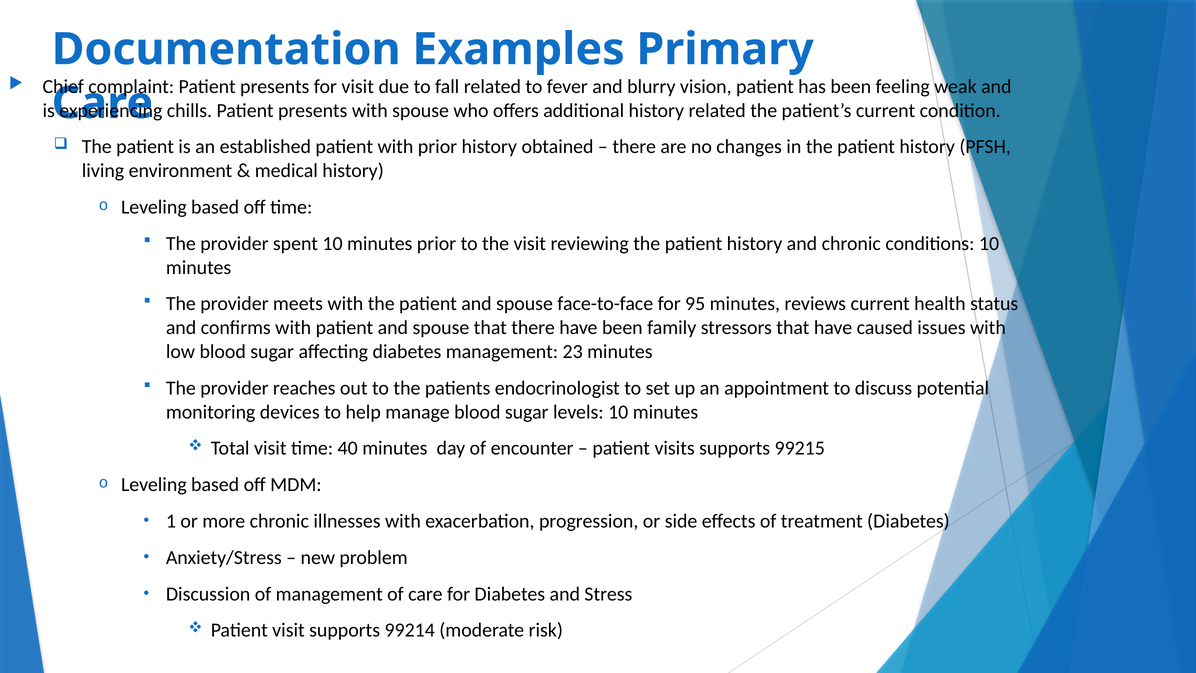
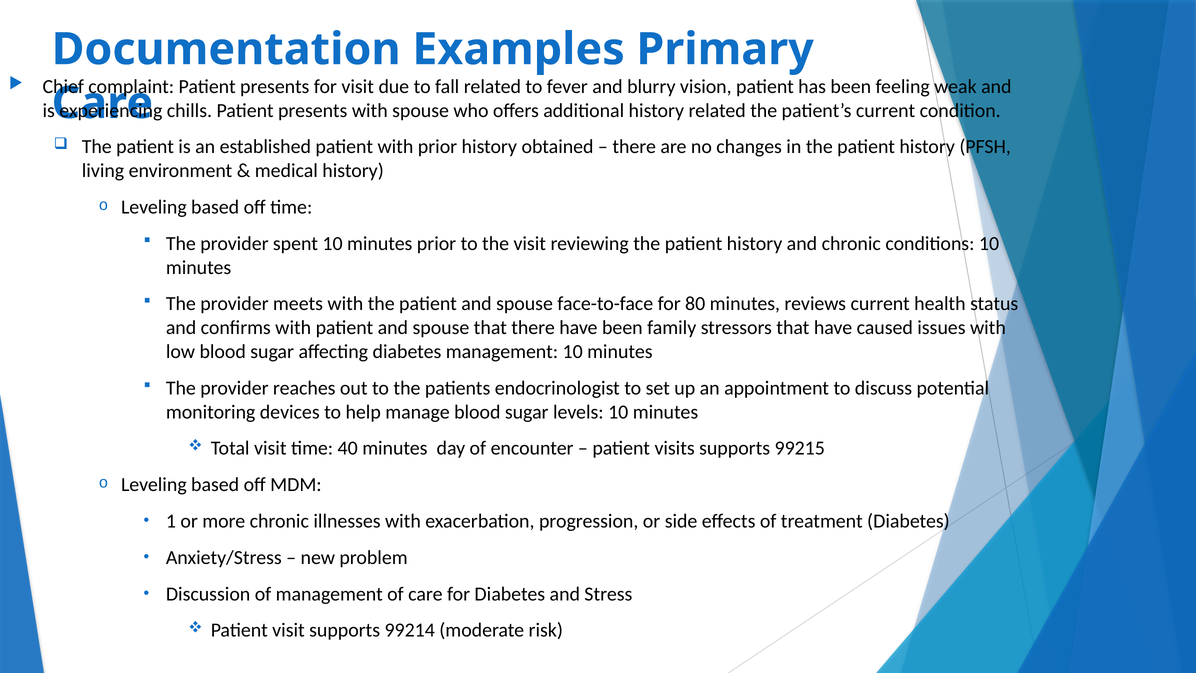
95: 95 -> 80
management 23: 23 -> 10
